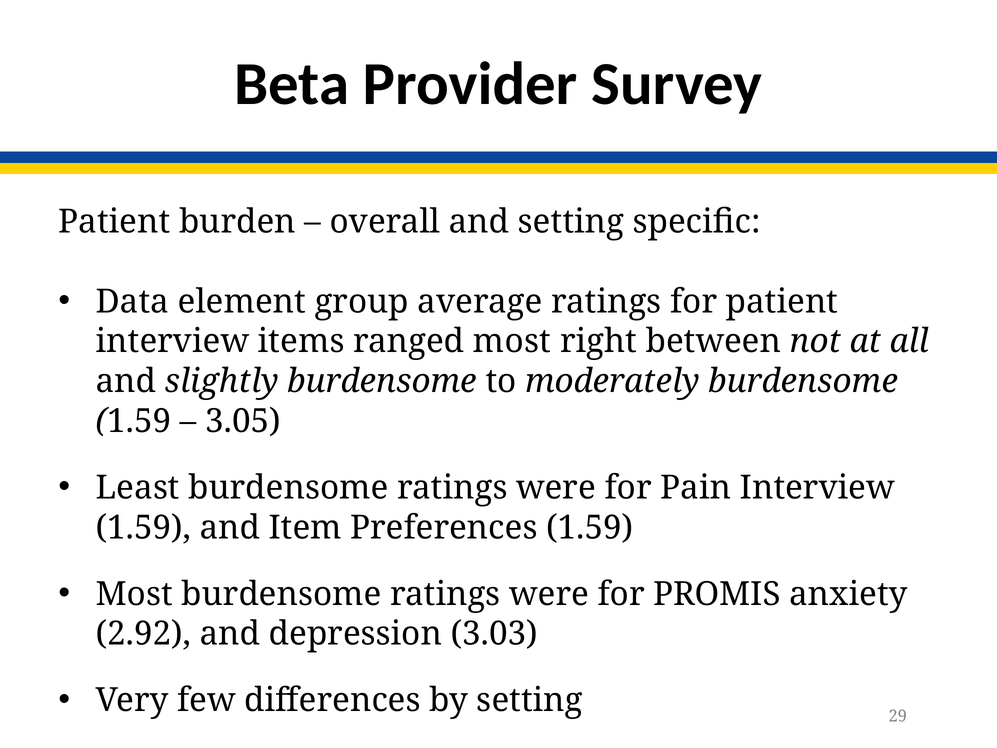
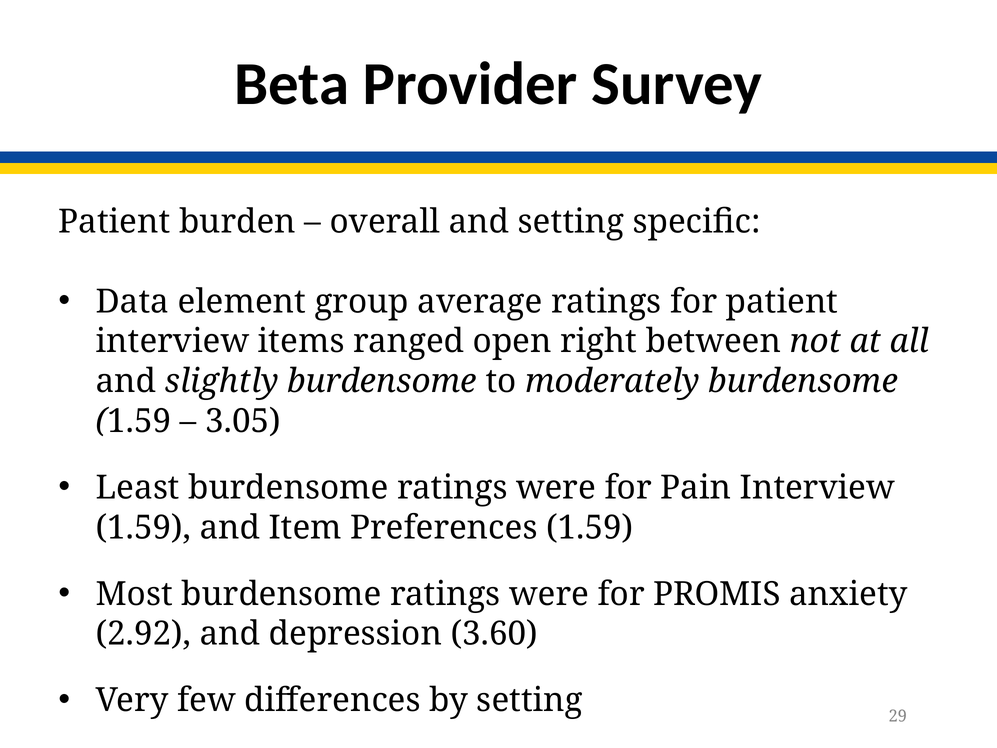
ranged most: most -> open
3.03: 3.03 -> 3.60
